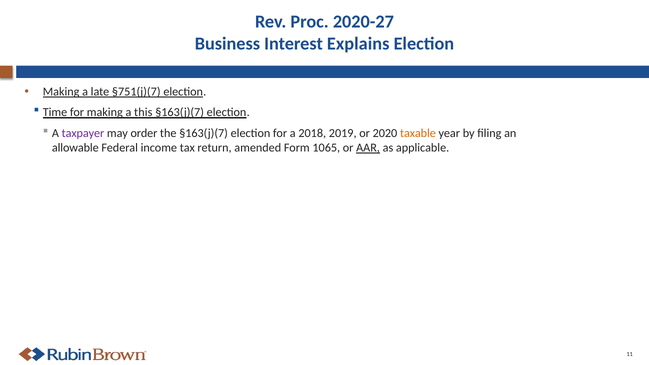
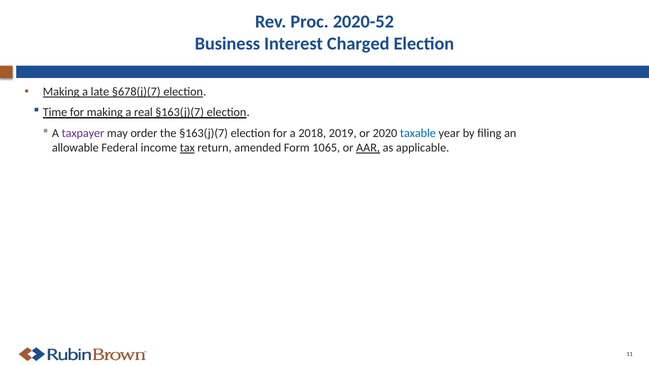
2020-27: 2020-27 -> 2020-52
Explains: Explains -> Charged
§751(j)(7: §751(j)(7 -> §678(j)(7
this: this -> real
taxable colour: orange -> blue
tax underline: none -> present
